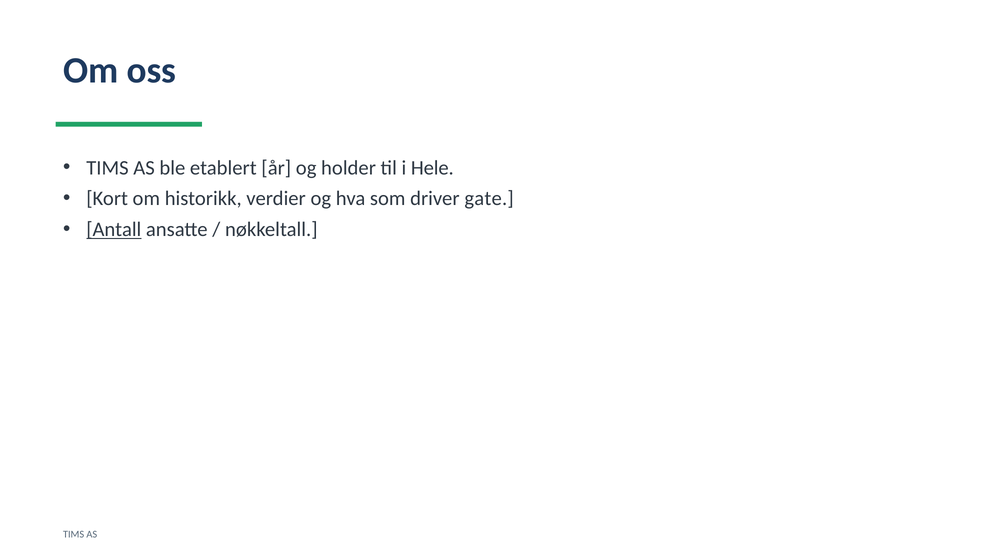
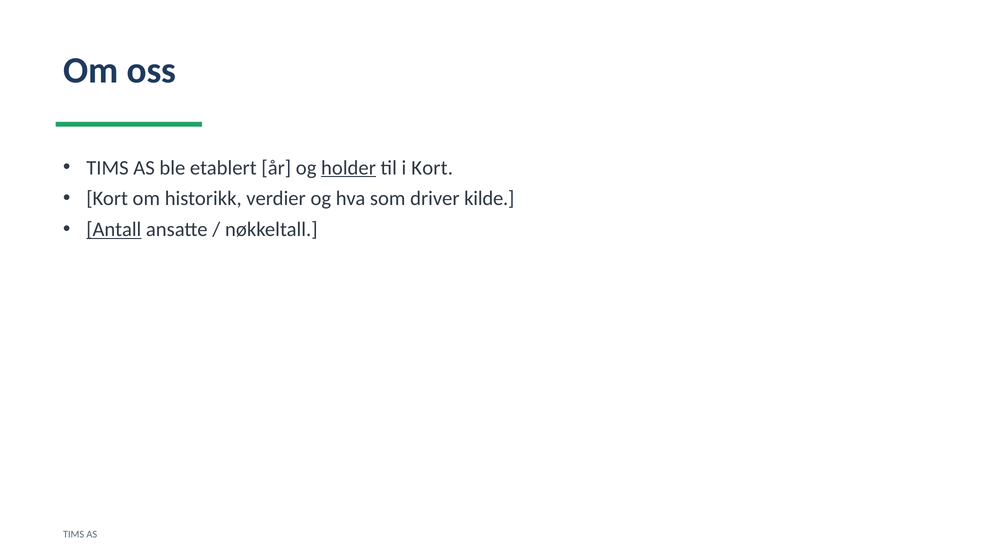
holder underline: none -> present
i Hele: Hele -> Kort
gate: gate -> kilde
